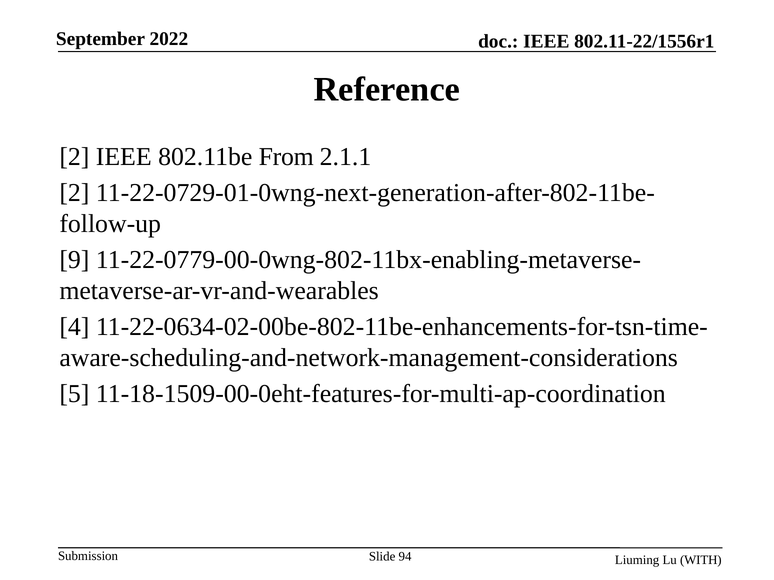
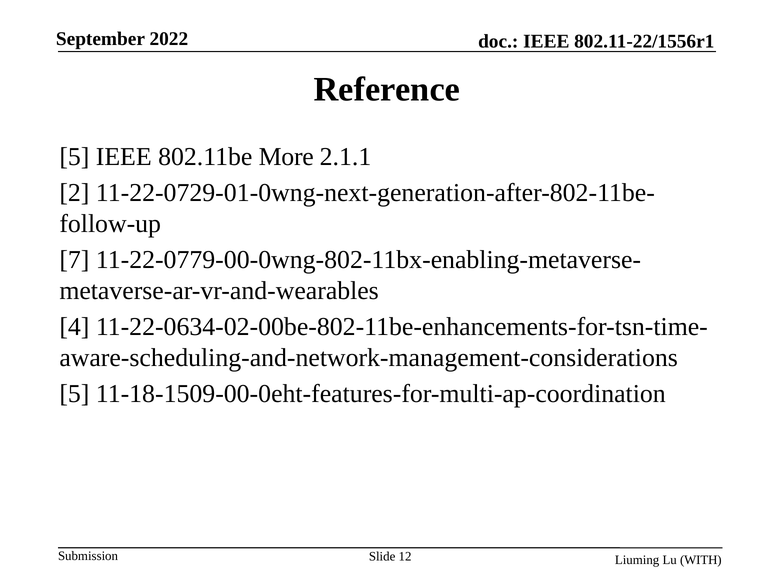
2 at (74, 157): 2 -> 5
From: From -> More
9: 9 -> 7
94: 94 -> 12
